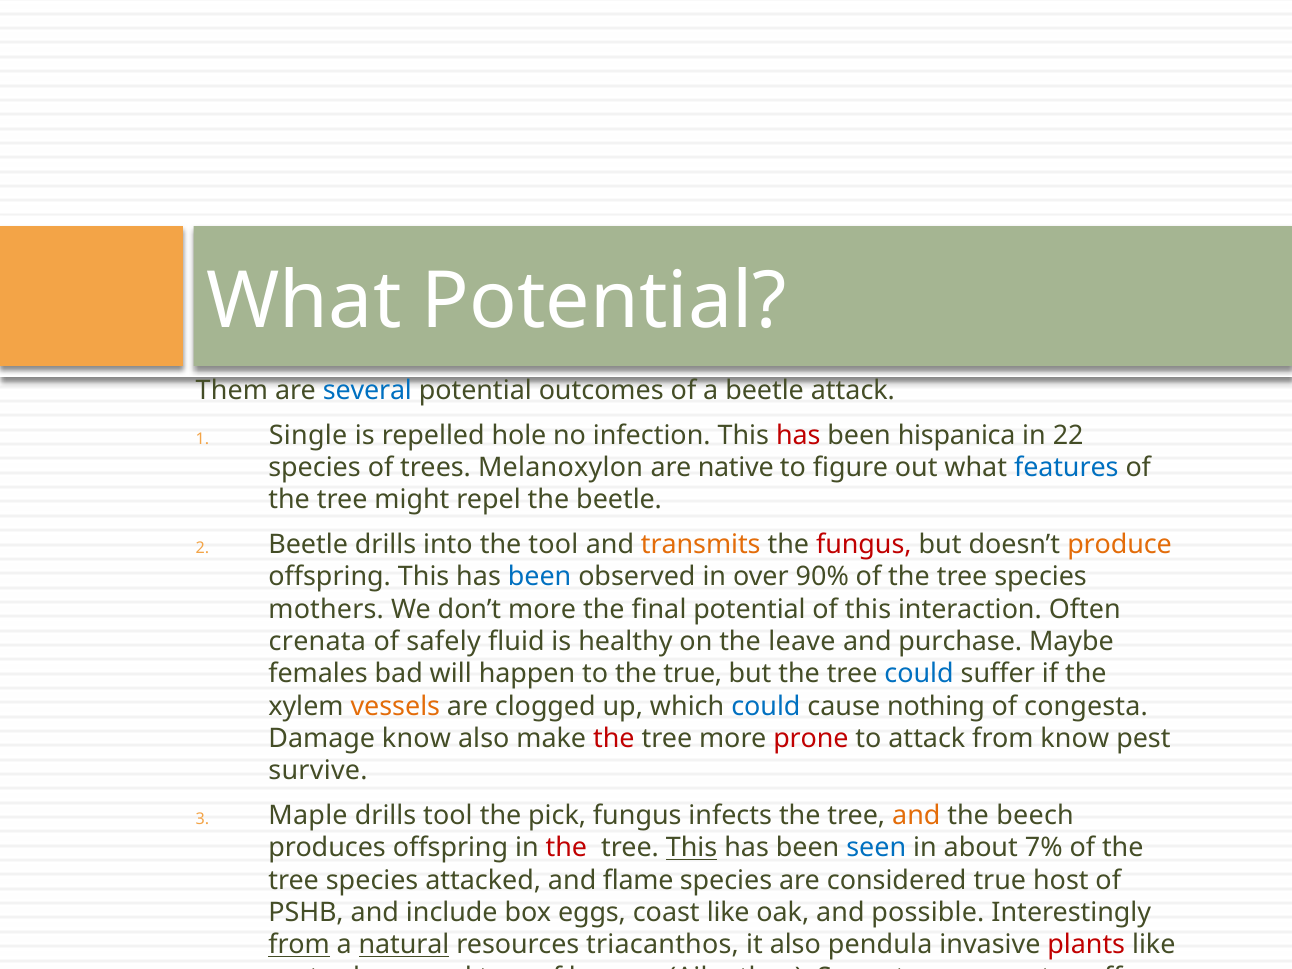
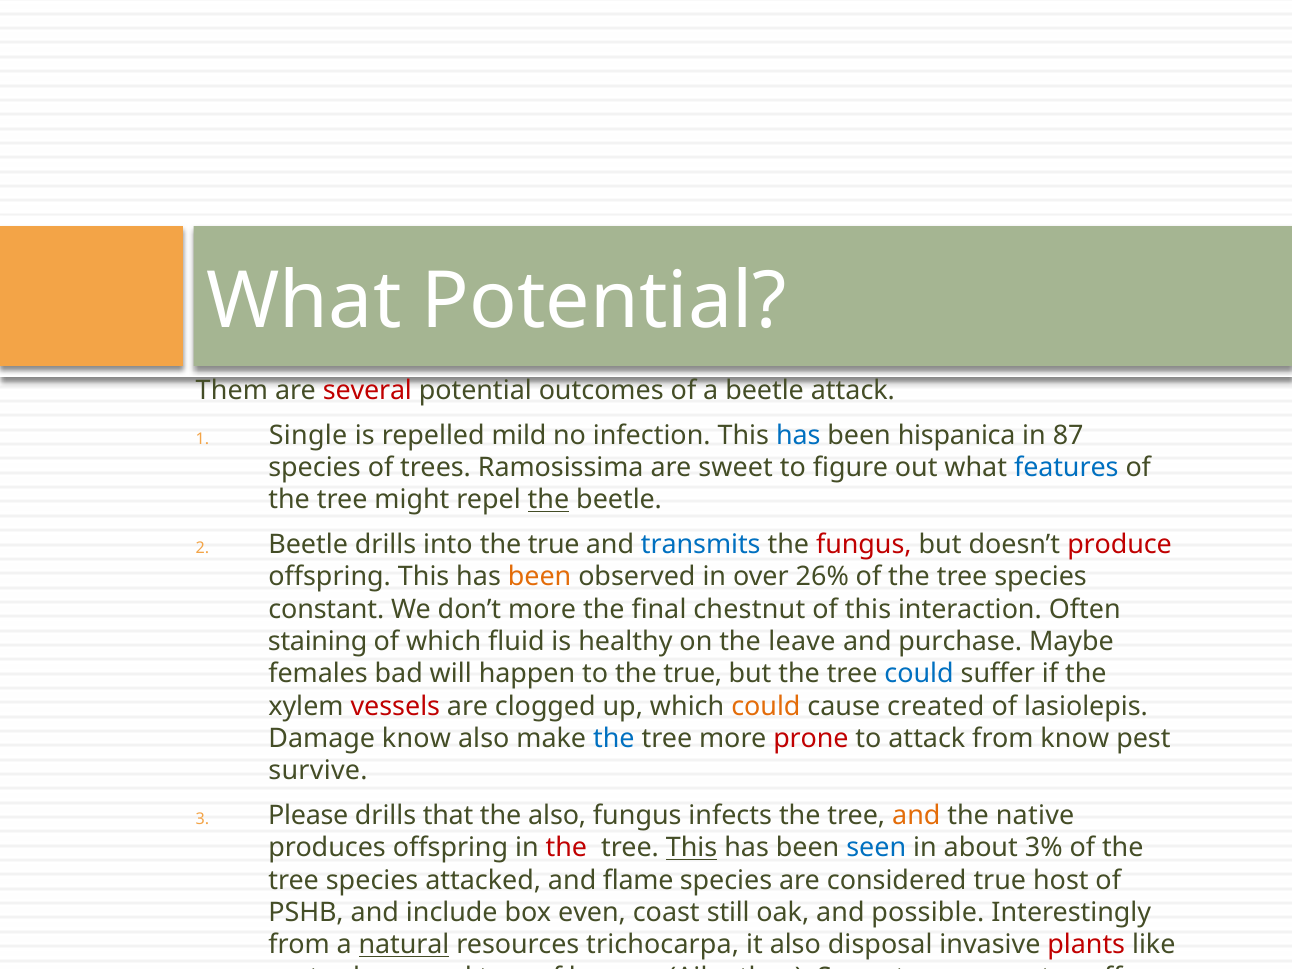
several colour: blue -> red
repelled hole: hole -> mild
has at (798, 435) colour: red -> blue
22: 22 -> 87
Melanoxylon: Melanoxylon -> Ramosissima
native: native -> sweet
the at (548, 500) underline: none -> present
into the tool: tool -> true
transmits colour: orange -> blue
produce colour: orange -> red
been at (540, 577) colour: blue -> orange
90%: 90% -> 26%
mothers: mothers -> constant
final potential: potential -> chestnut
crenata: crenata -> staining
of safely: safely -> which
vessels colour: orange -> red
could at (766, 706) colour: blue -> orange
nothing: nothing -> created
congesta: congesta -> lasiolepis
the at (614, 739) colour: red -> blue
Maple: Maple -> Please
drills tool: tool -> that
the pick: pick -> also
beech: beech -> native
7%: 7% -> 3%
eggs: eggs -> even
coast like: like -> still
from at (299, 945) underline: present -> none
triacanthos: triacanthos -> trichocarpa
pendula: pendula -> disposal
